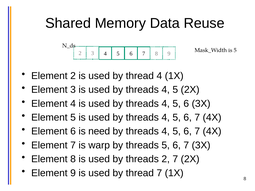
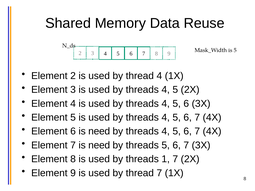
7 is warp: warp -> need
threads 2: 2 -> 1
